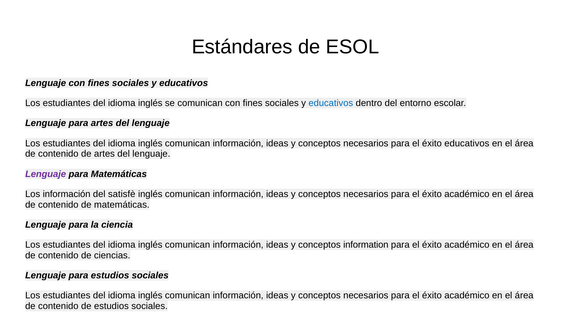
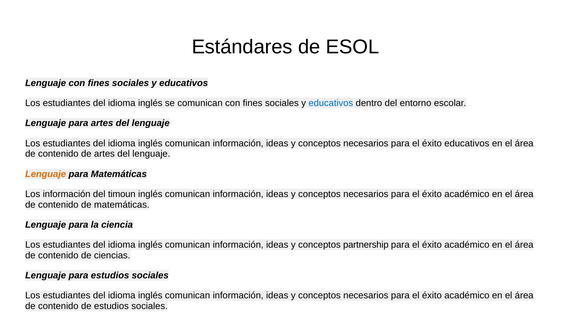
Lenguaje at (46, 174) colour: purple -> orange
satisfè: satisfè -> timoun
information: information -> partnership
